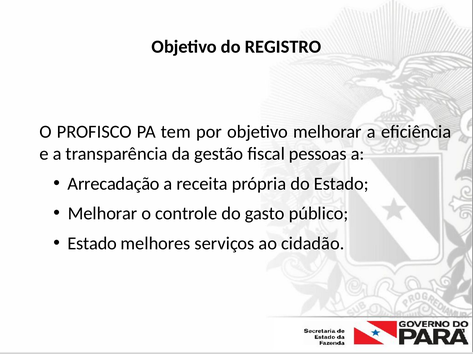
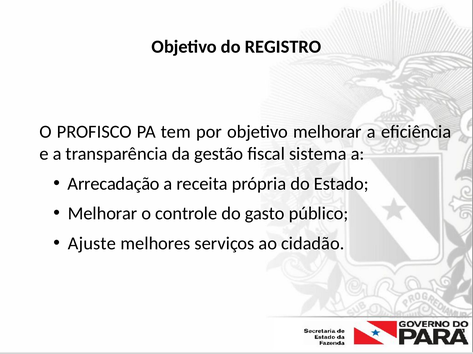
pessoas: pessoas -> sistema
Estado at (92, 244): Estado -> Ajuste
